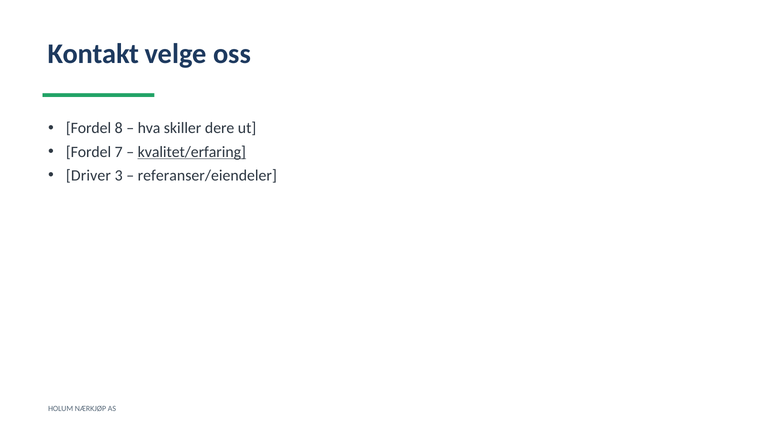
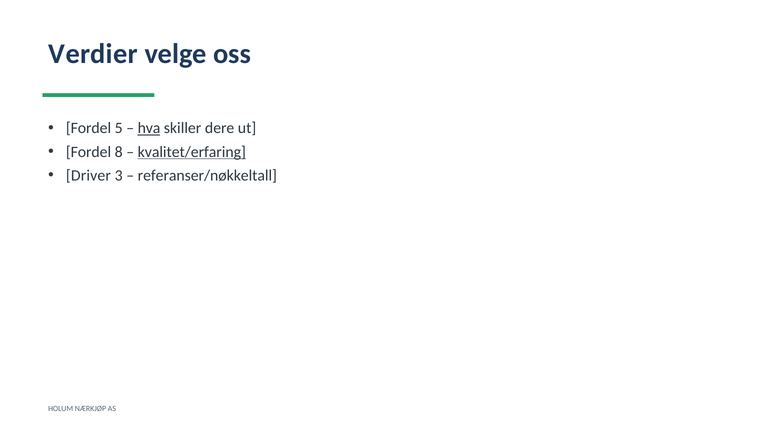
Kontakt: Kontakt -> Verdier
8: 8 -> 5
hva underline: none -> present
7: 7 -> 8
referanser/eiendeler: referanser/eiendeler -> referanser/nøkkeltall
